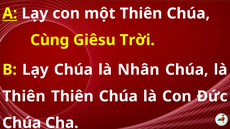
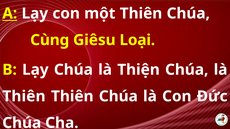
Trời: Trời -> Loại
Nhân: Nhân -> Thiện
